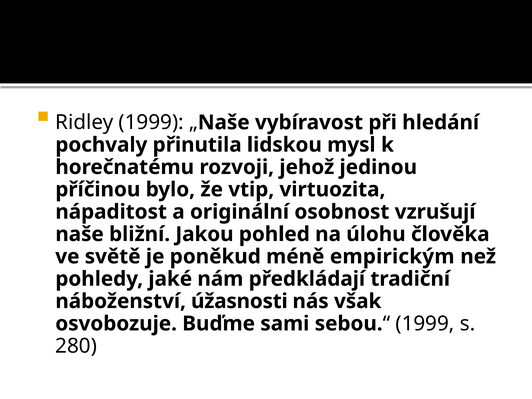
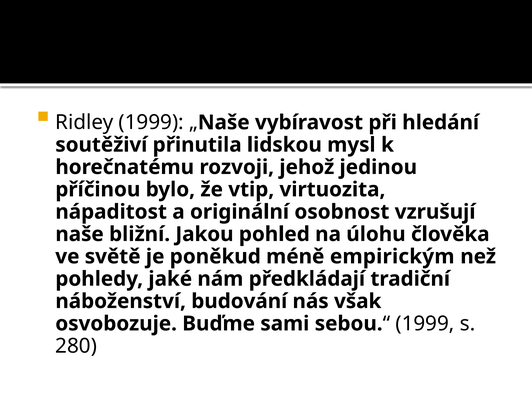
pochvaly: pochvaly -> soutěživí
úžasnosti: úžasnosti -> budování
